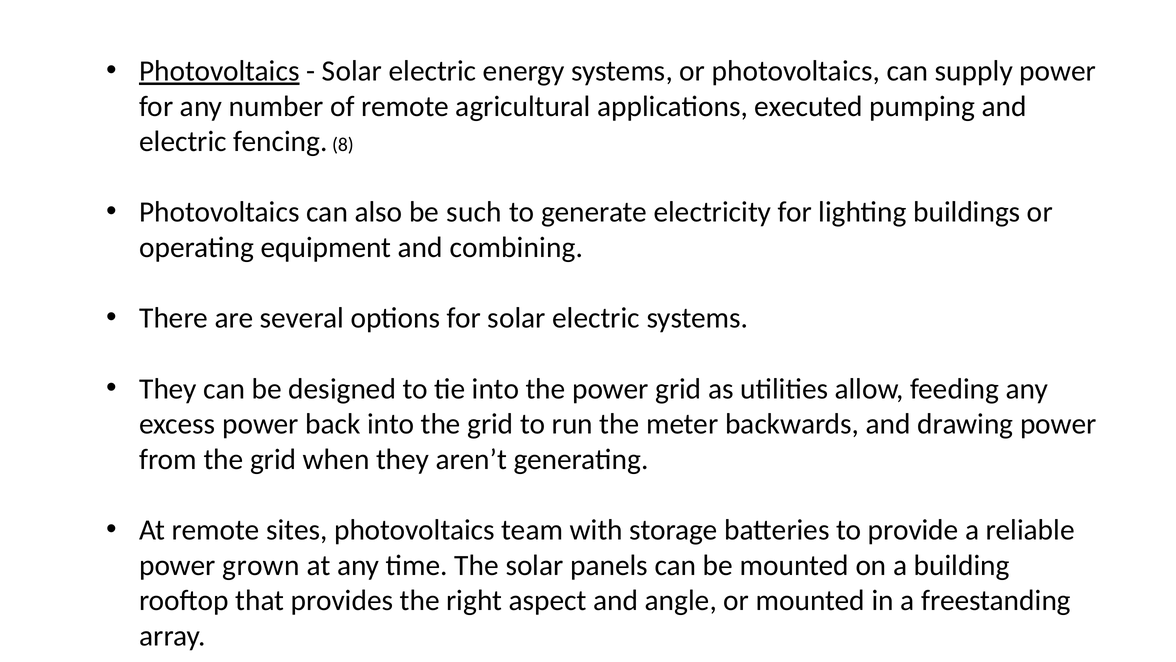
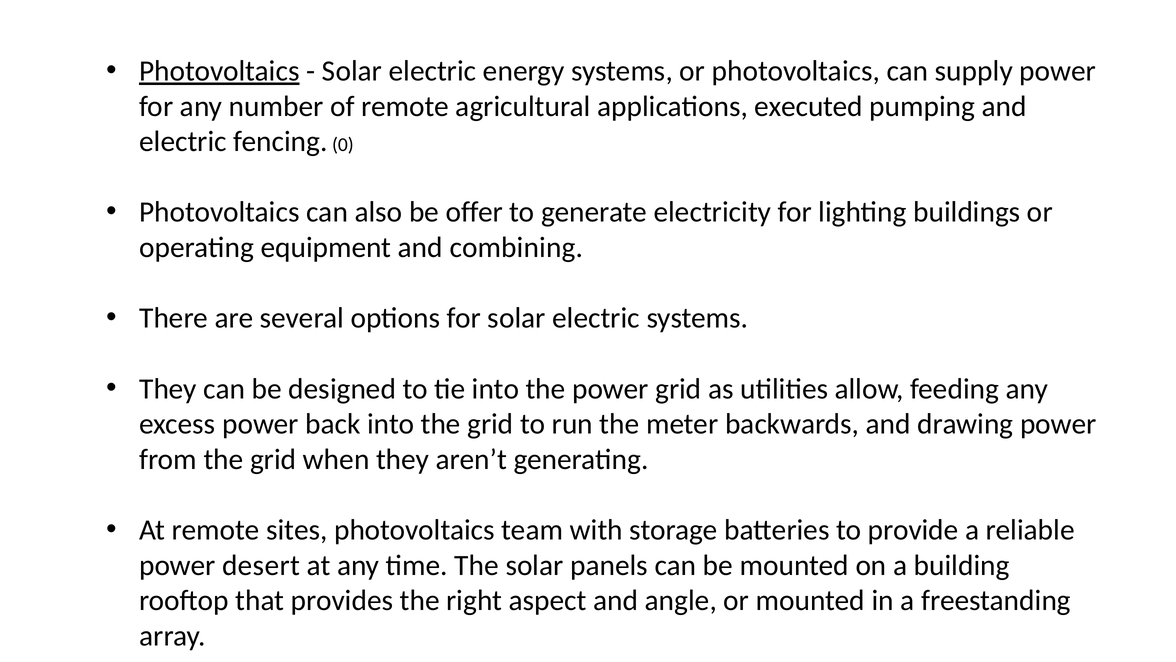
8: 8 -> 0
such: such -> offer
grown: grown -> desert
